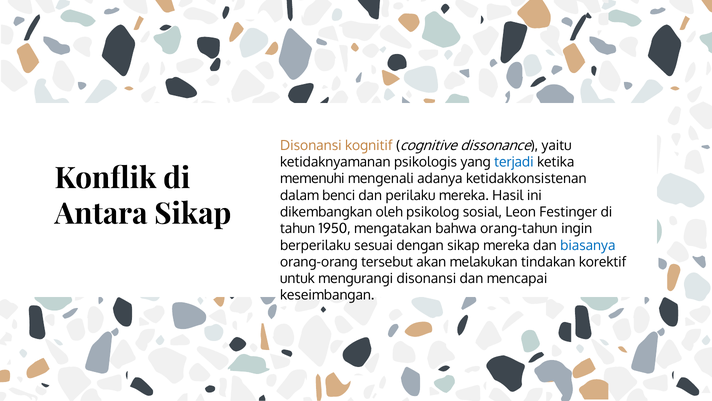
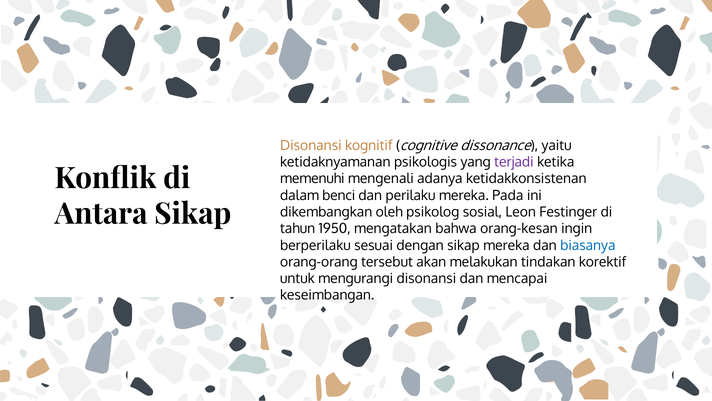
terjadi colour: blue -> purple
Hasil: Hasil -> Pada
orang-tahun: orang-tahun -> orang-kesan
